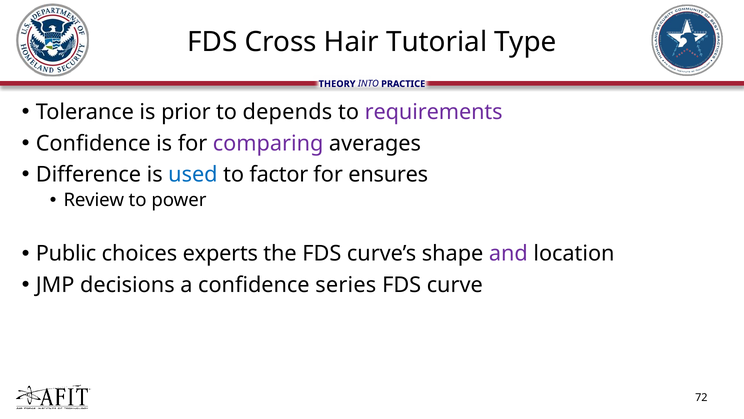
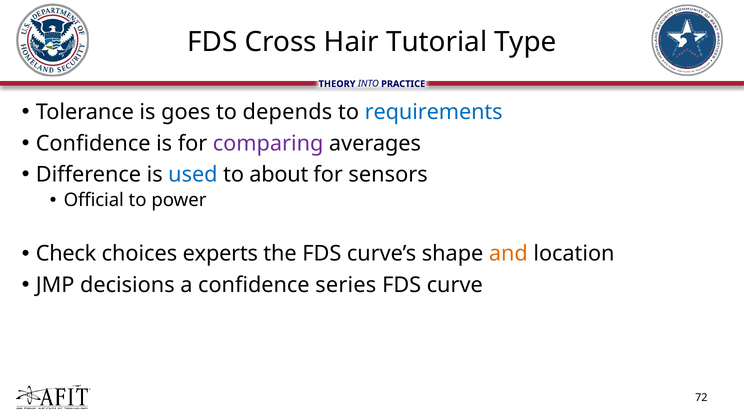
prior: prior -> goes
requirements colour: purple -> blue
factor: factor -> about
ensures: ensures -> sensors
Review: Review -> Official
Public: Public -> Check
and colour: purple -> orange
